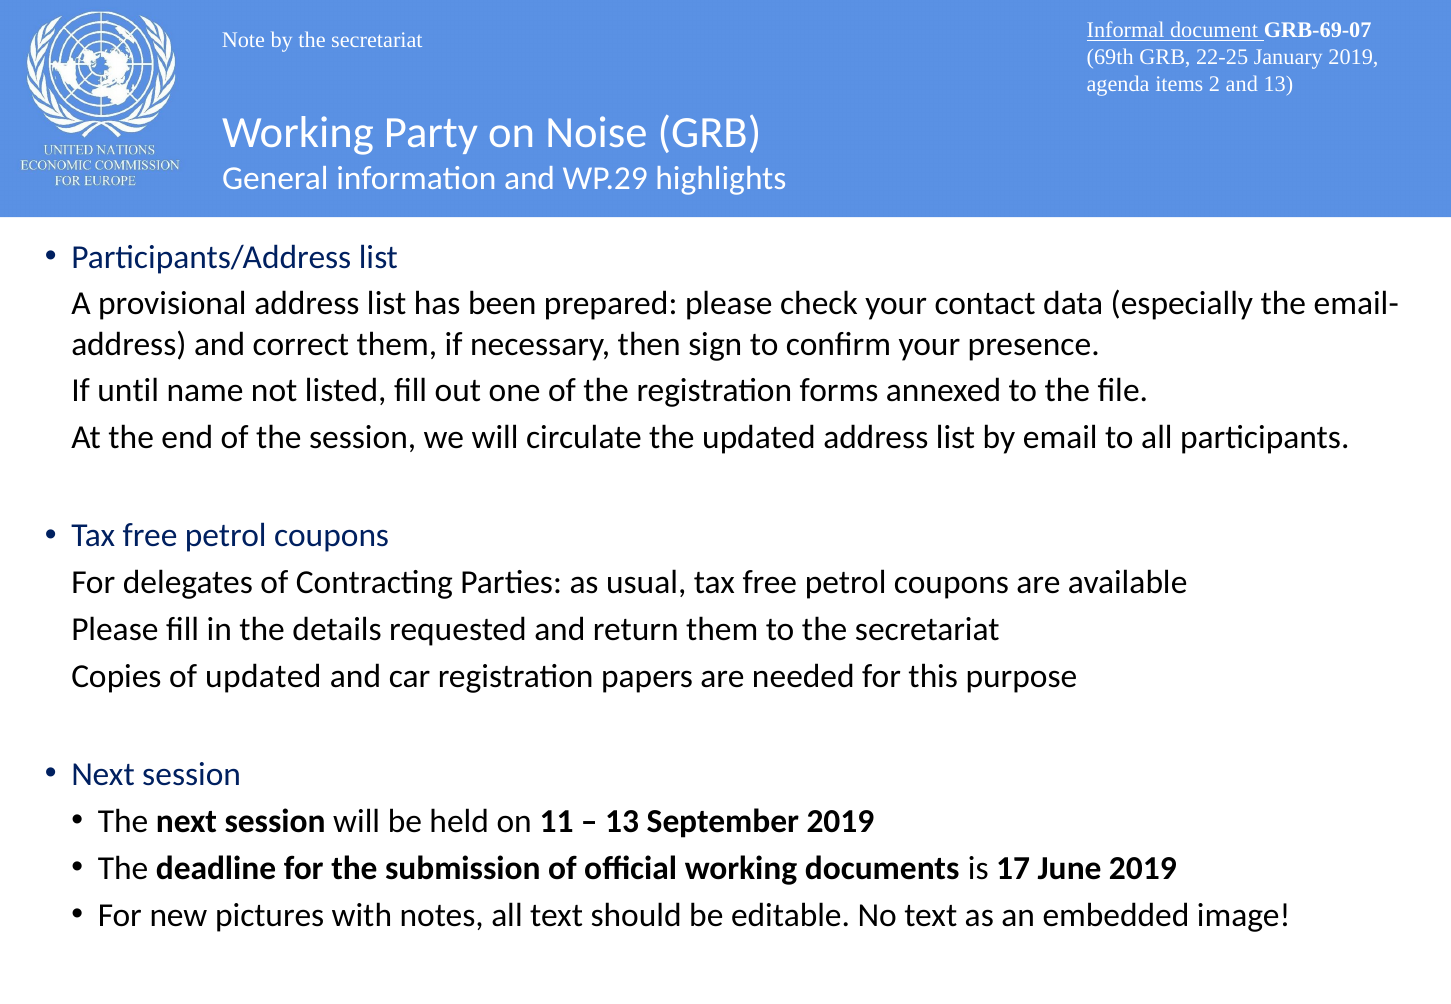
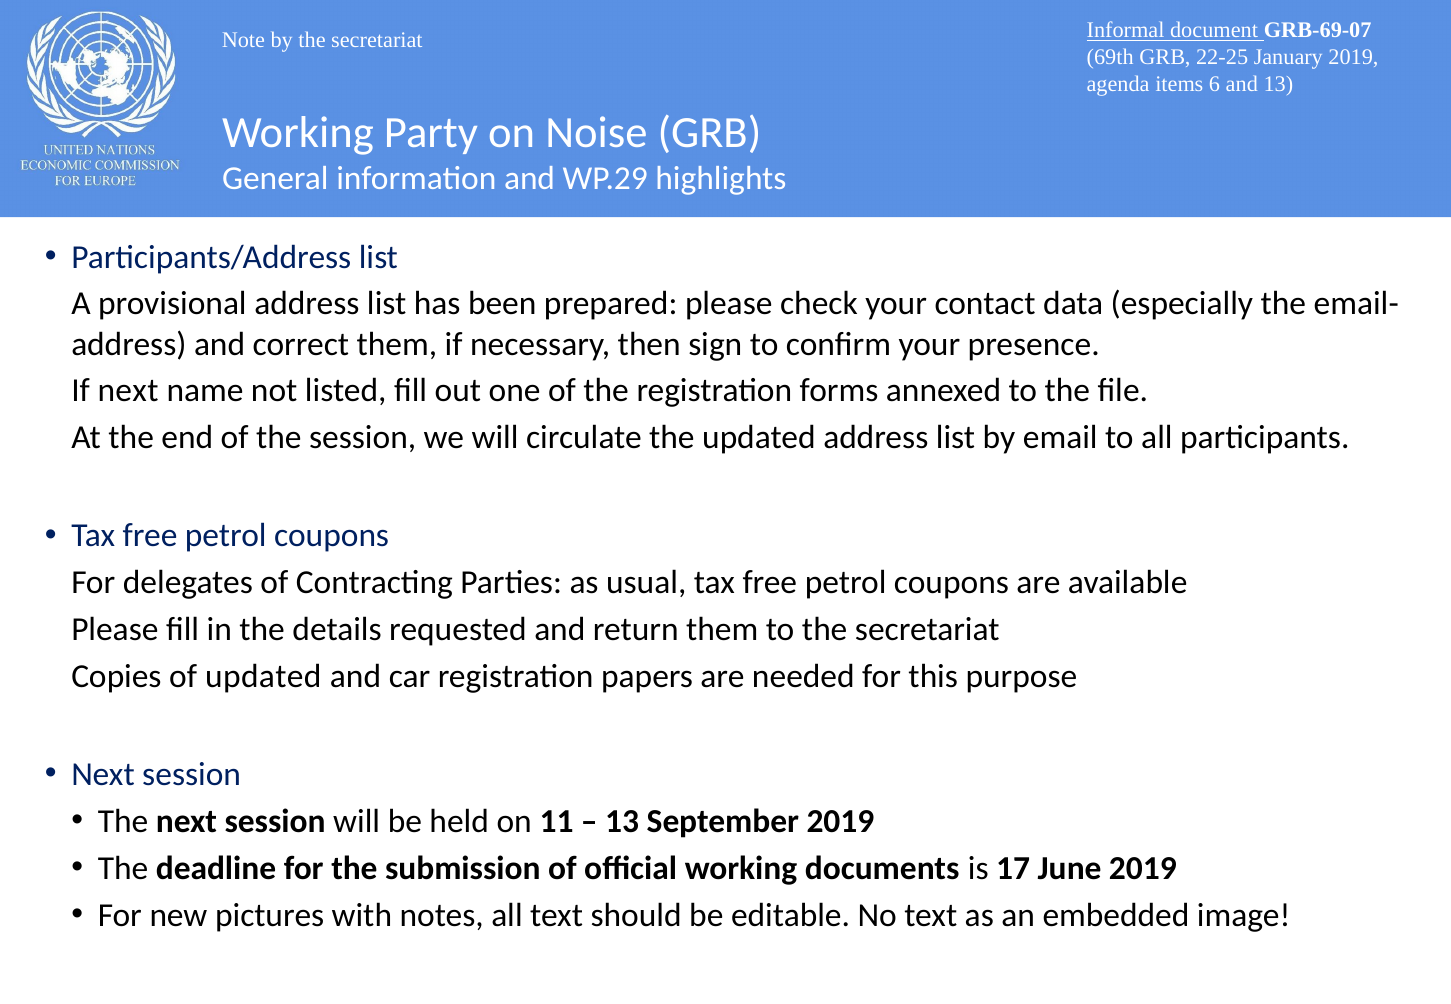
2: 2 -> 6
If until: until -> next
